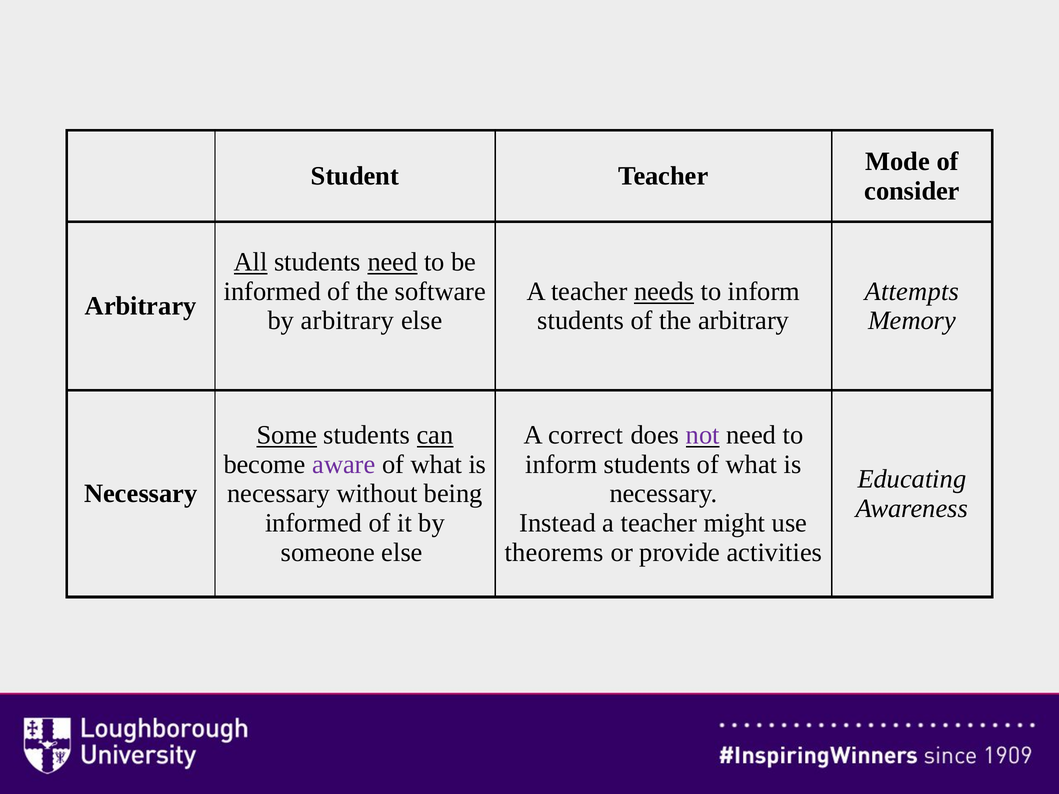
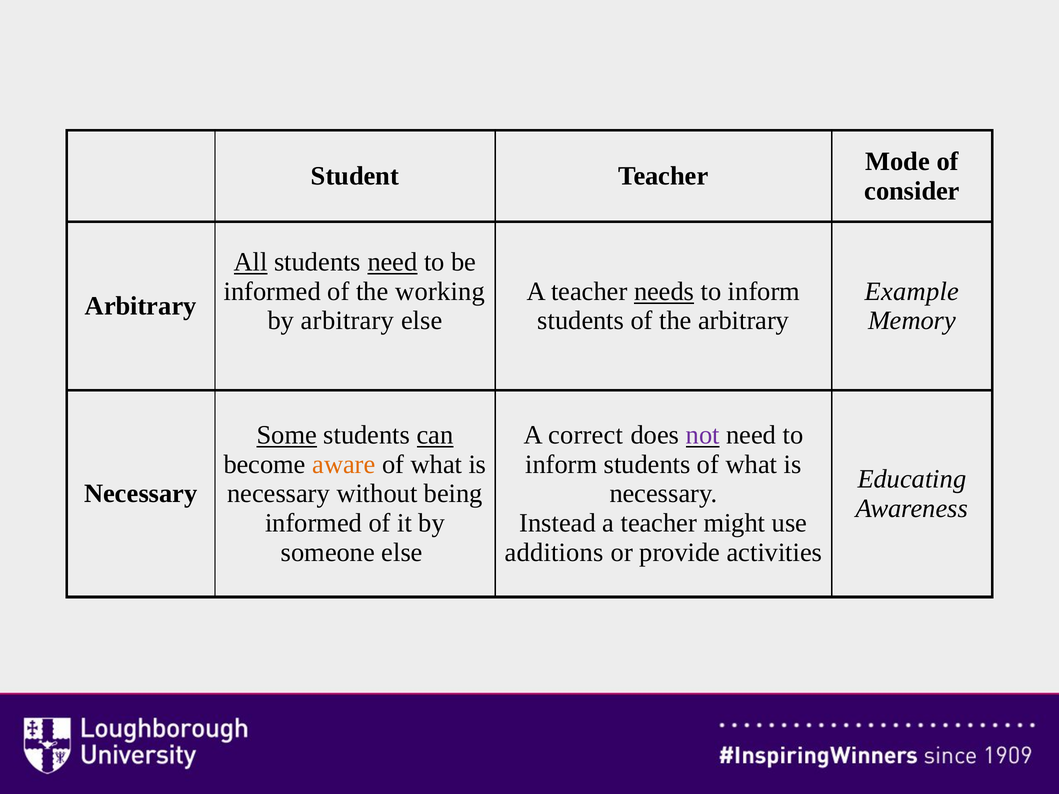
software: software -> working
Attempts: Attempts -> Example
aware colour: purple -> orange
theorems: theorems -> additions
